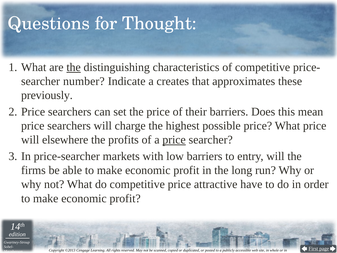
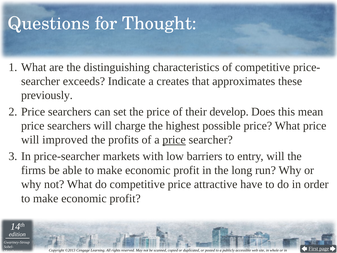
the at (74, 67) underline: present -> none
number: number -> exceeds
their barriers: barriers -> develop
elsewhere: elsewhere -> improved
